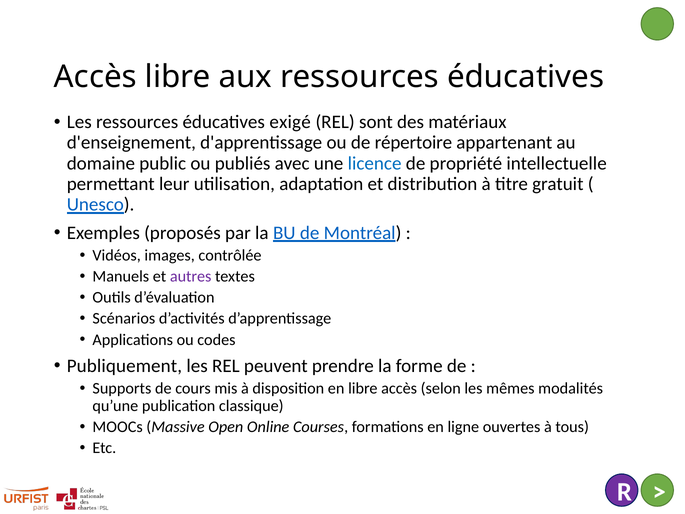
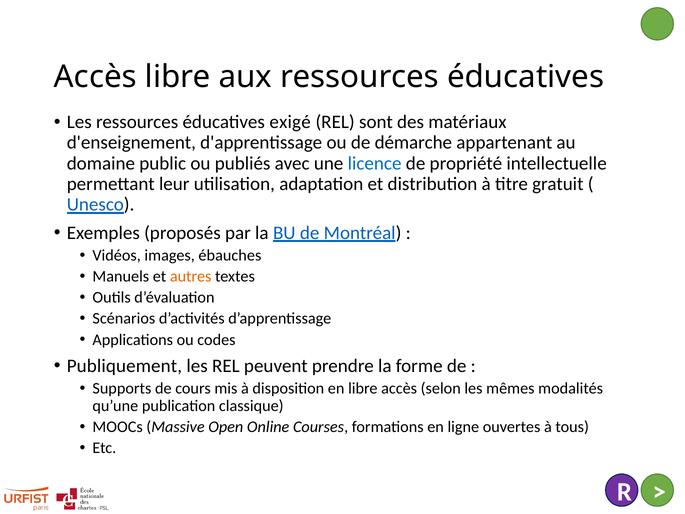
répertoire: répertoire -> démarche
contrôlée: contrôlée -> ébauches
autres colour: purple -> orange
